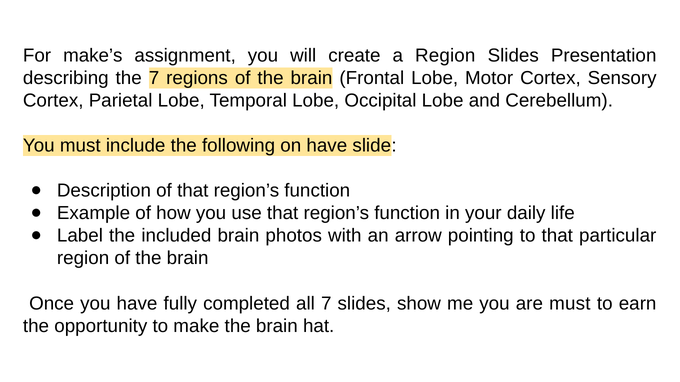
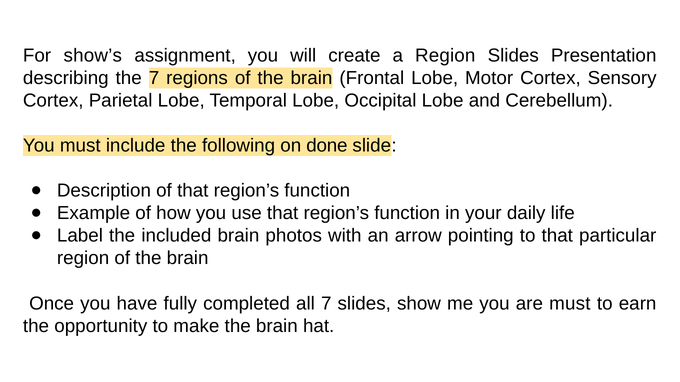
make’s: make’s -> show’s
on have: have -> done
